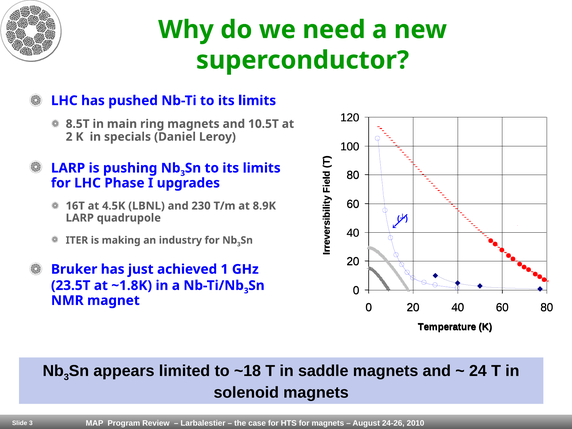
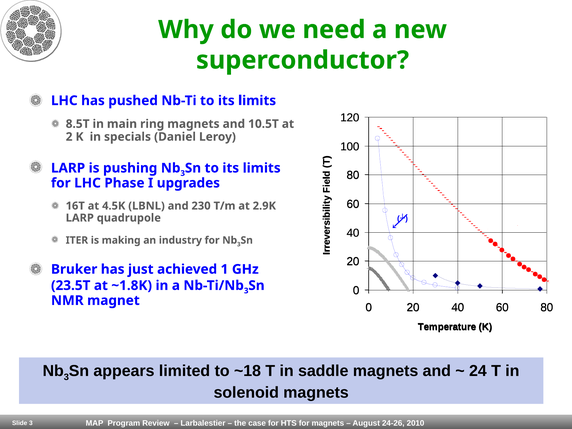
8.9K: 8.9K -> 2.9K
